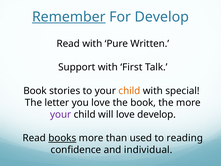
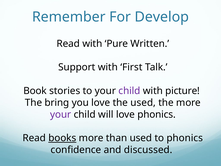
Remember underline: present -> none
child at (129, 91) colour: orange -> purple
special: special -> picture
letter: letter -> bring
the book: book -> used
love develop: develop -> phonics
to reading: reading -> phonics
individual: individual -> discussed
